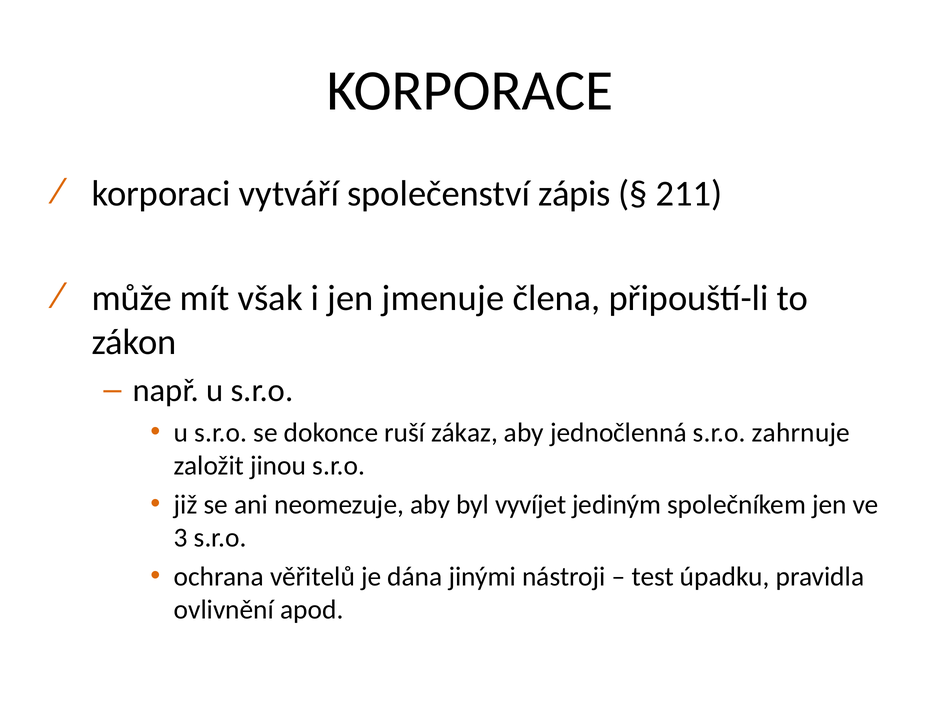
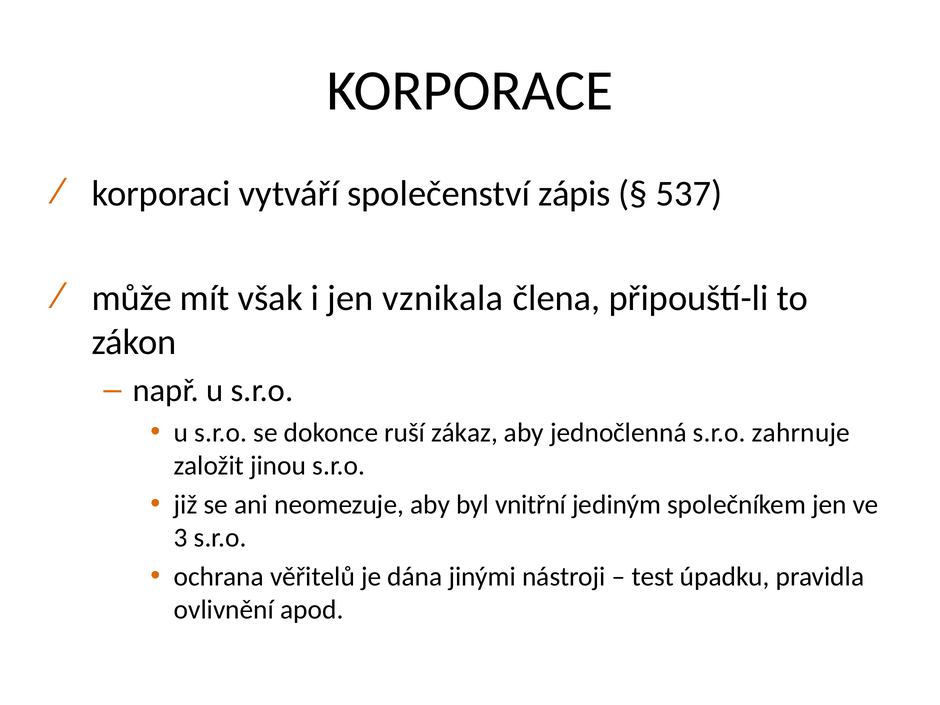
211: 211 -> 537
jmenuje: jmenuje -> vznikala
vyvíjet: vyvíjet -> vnitřní
